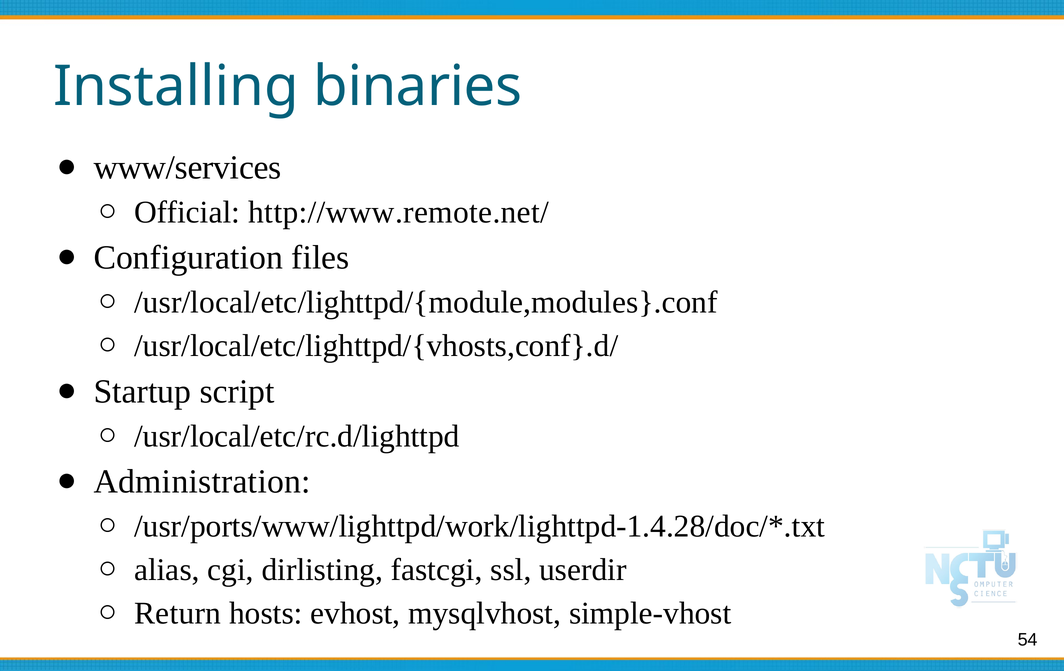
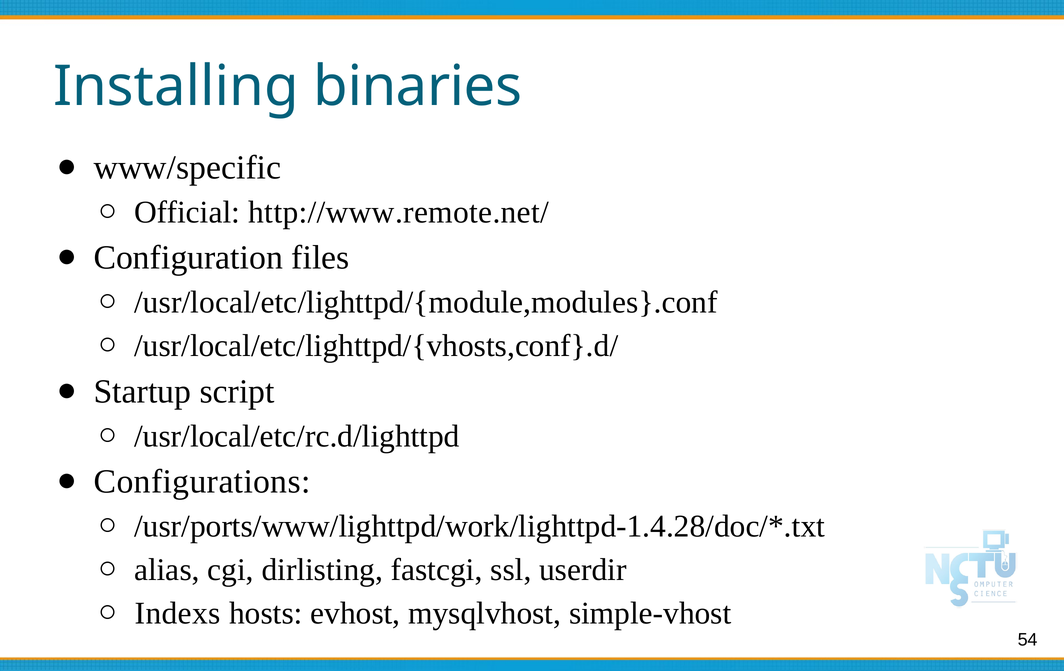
www/services: www/services -> www/specific
Administration: Administration -> Configurations
Return: Return -> Indexs
